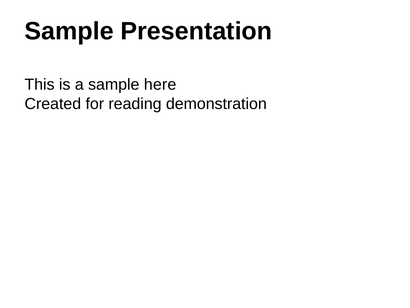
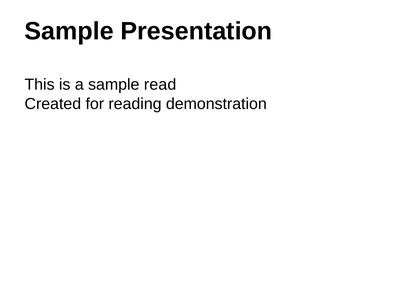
here: here -> read
